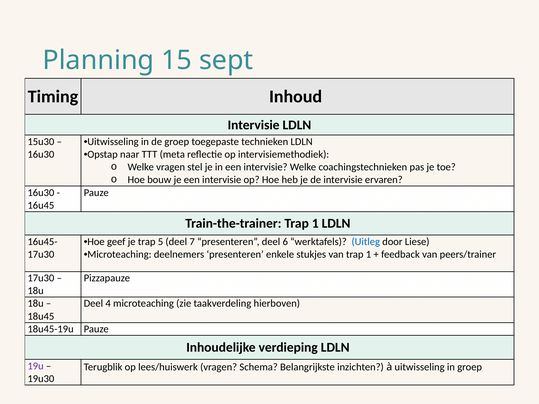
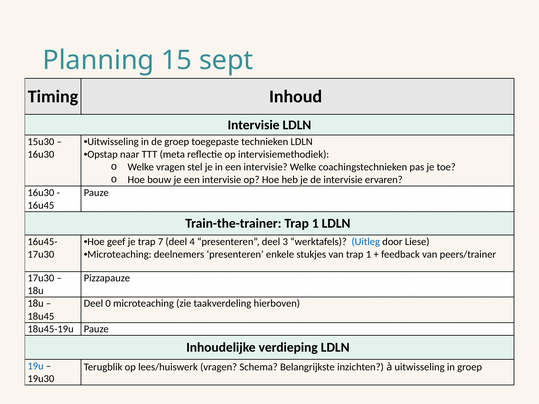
5: 5 -> 7
7: 7 -> 4
6: 6 -> 3
4: 4 -> 0
19u colour: purple -> blue
